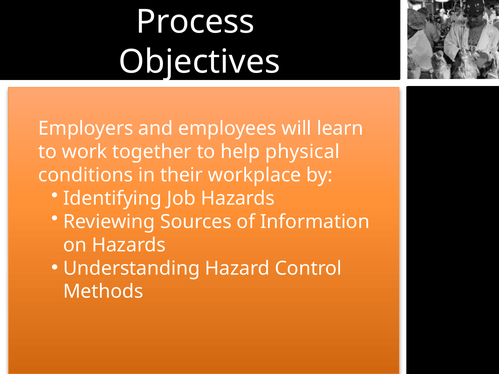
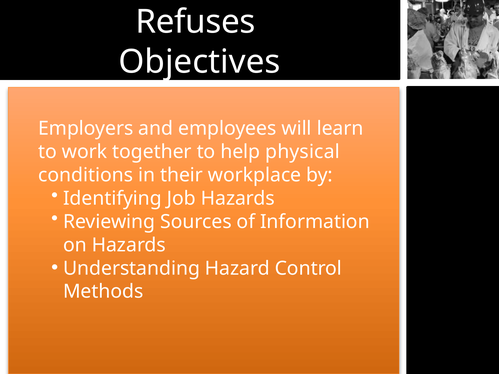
Process: Process -> Refuses
